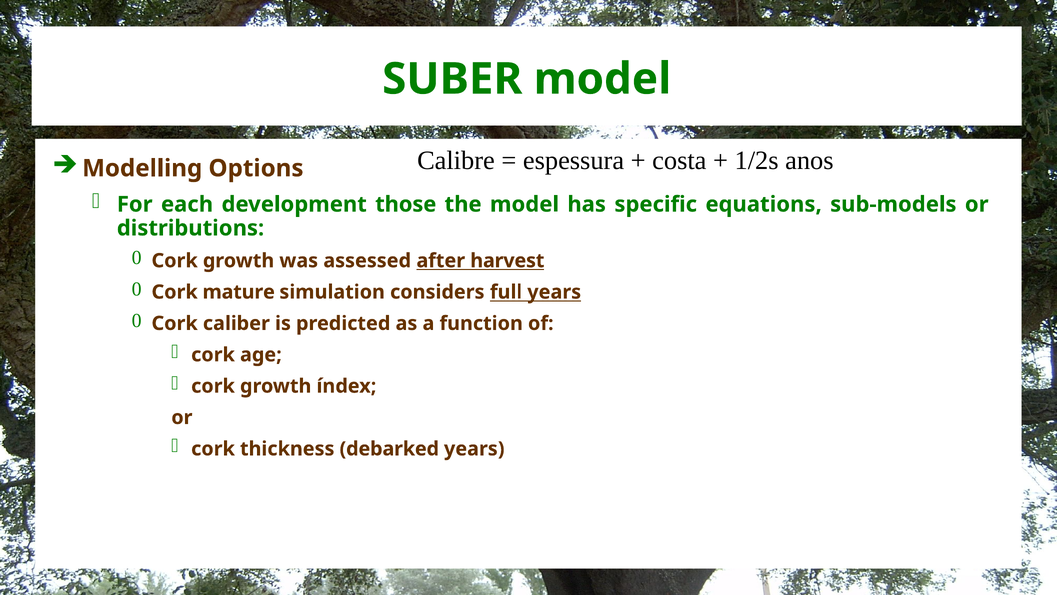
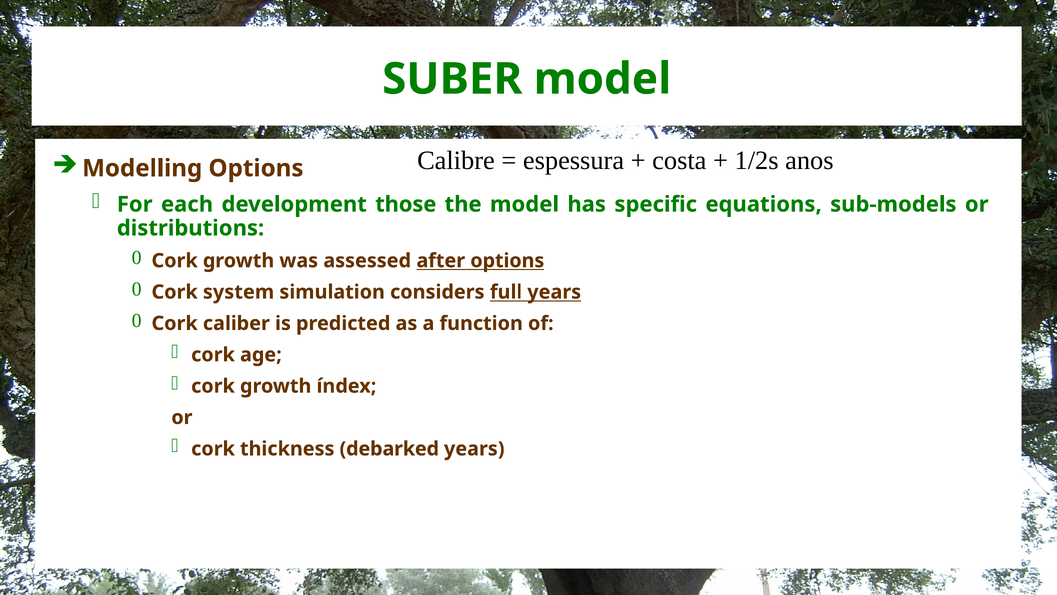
after harvest: harvest -> options
mature: mature -> system
